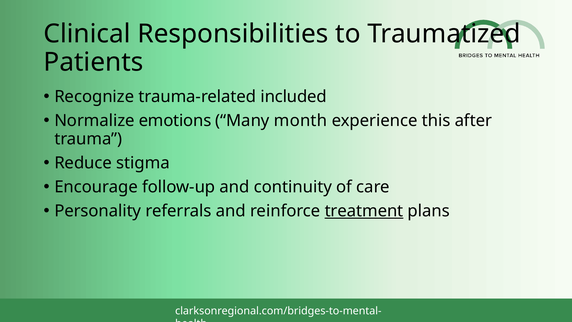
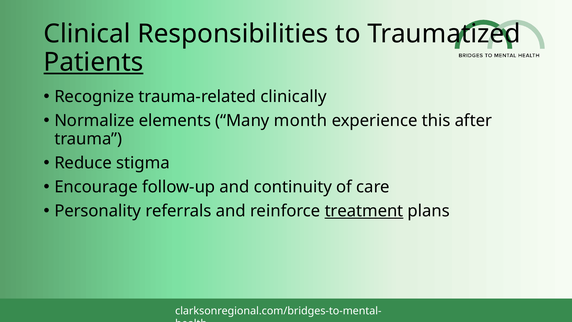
Patients underline: none -> present
included: included -> clinically
emotions: emotions -> elements
